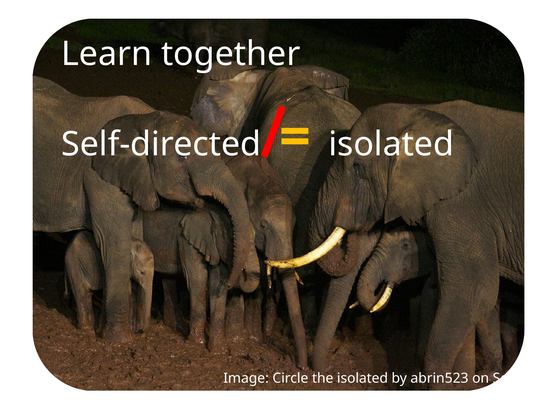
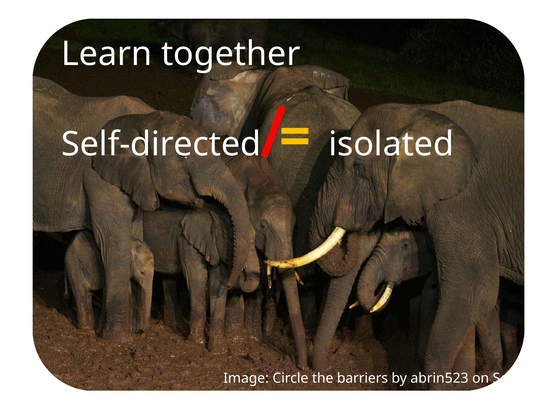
the isolated: isolated -> barriers
